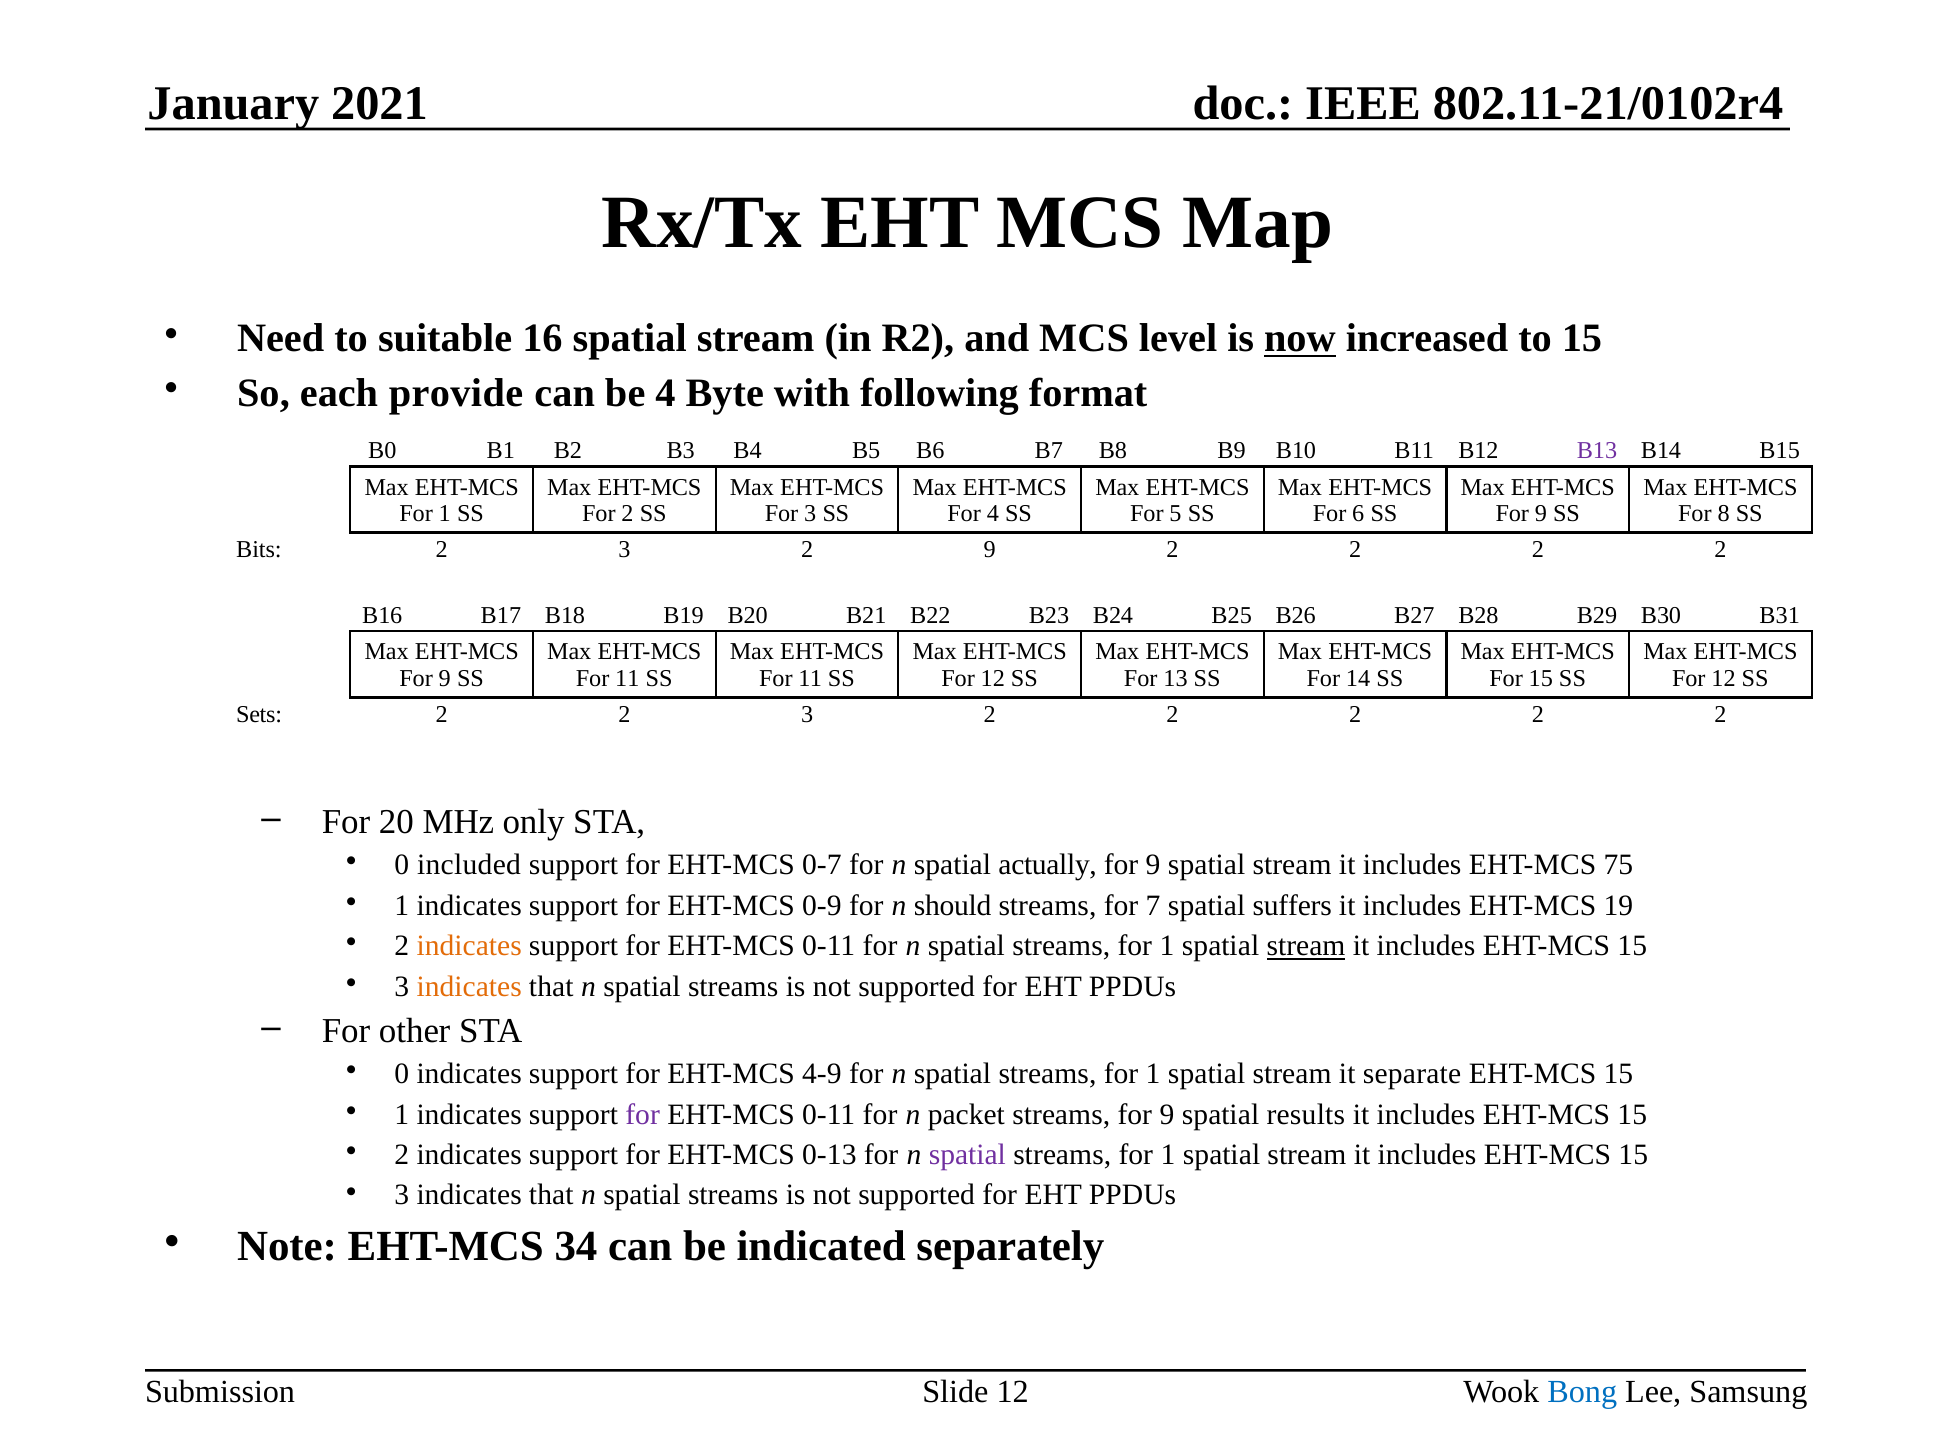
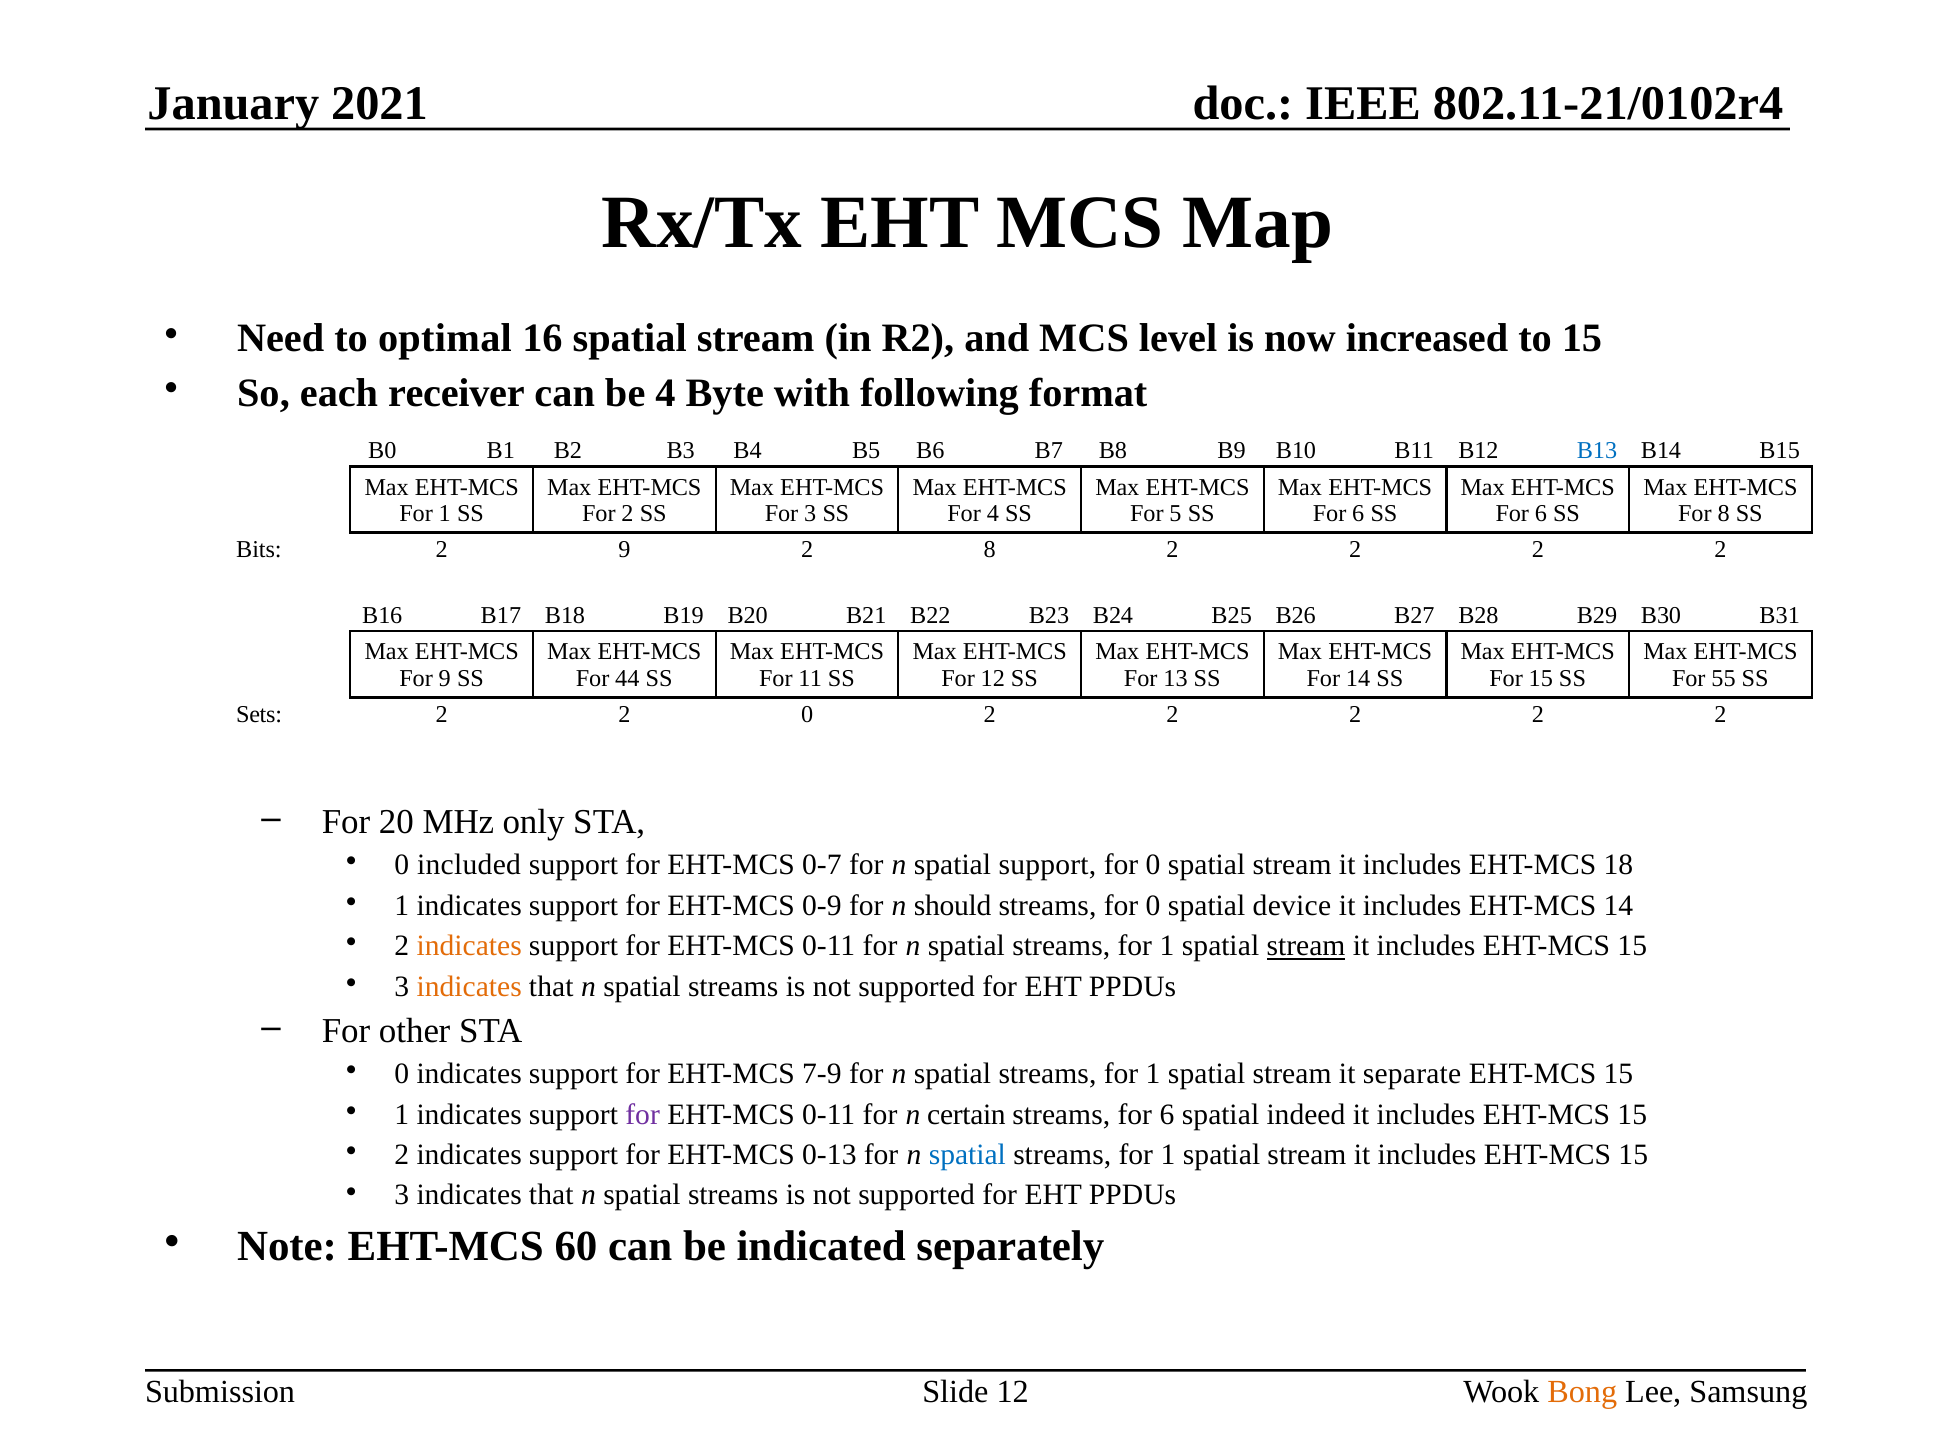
suitable: suitable -> optimal
now underline: present -> none
provide: provide -> receiver
B13 colour: purple -> blue
9 at (1541, 514): 9 -> 6
Bits 2 3: 3 -> 9
2 9: 9 -> 8
11 at (627, 679): 11 -> 44
12 at (1723, 679): 12 -> 55
2 2 3: 3 -> 0
spatial actually: actually -> support
9 at (1153, 865): 9 -> 0
75: 75 -> 18
streams for 7: 7 -> 0
suffers: suffers -> device
EHT-MCS 19: 19 -> 14
4-9: 4-9 -> 7-9
packet: packet -> certain
streams for 9: 9 -> 6
results: results -> indeed
spatial at (967, 1155) colour: purple -> blue
34: 34 -> 60
Bong colour: blue -> orange
